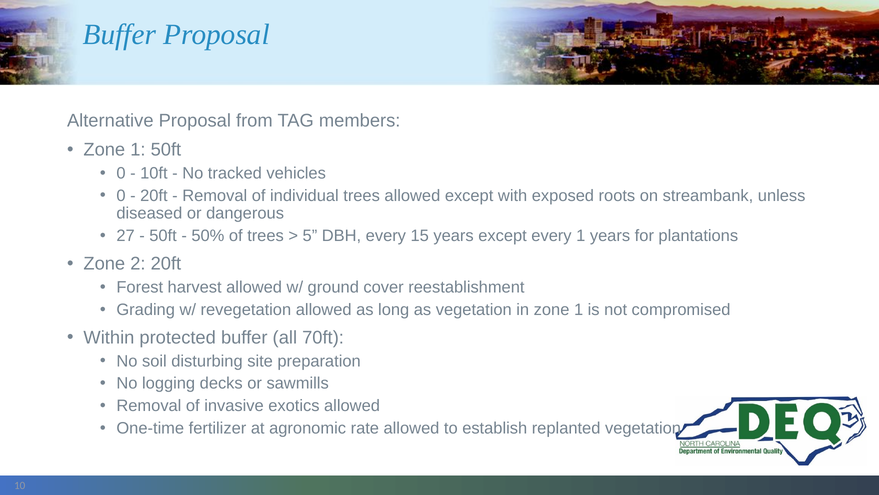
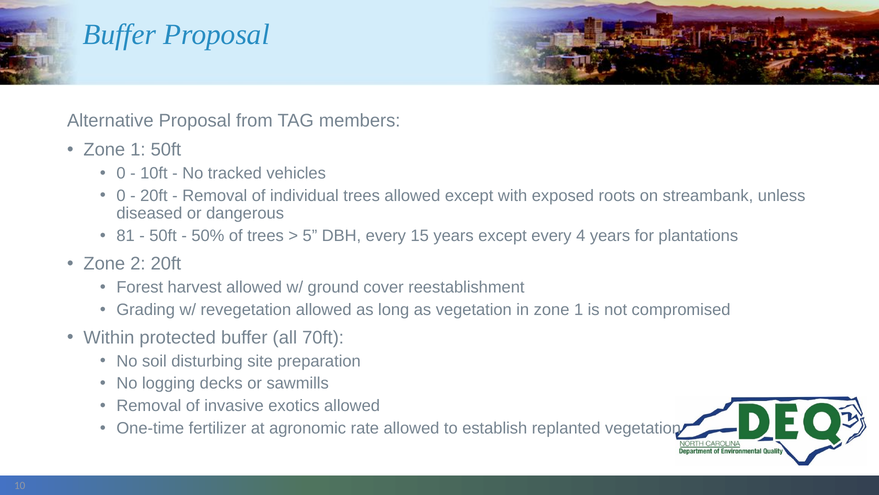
27: 27 -> 81
every 1: 1 -> 4
